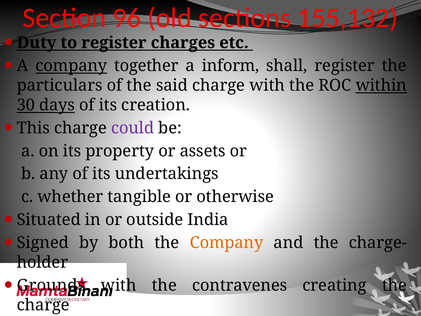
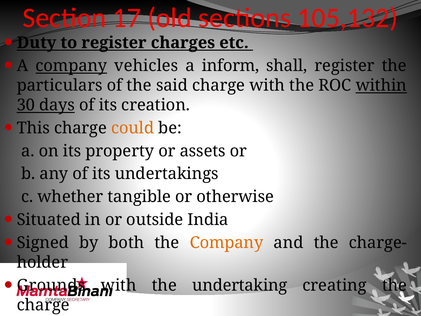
96: 96 -> 17
155,132: 155,132 -> 105,132
together: together -> vehicles
could colour: purple -> orange
contravenes: contravenes -> undertaking
